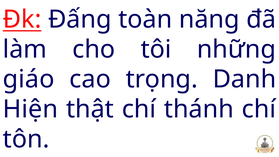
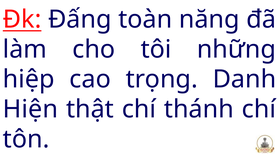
giáo: giáo -> hiệp
